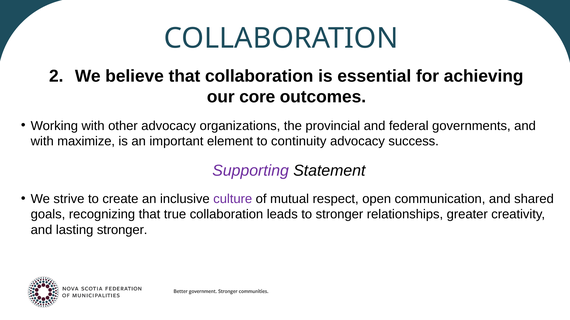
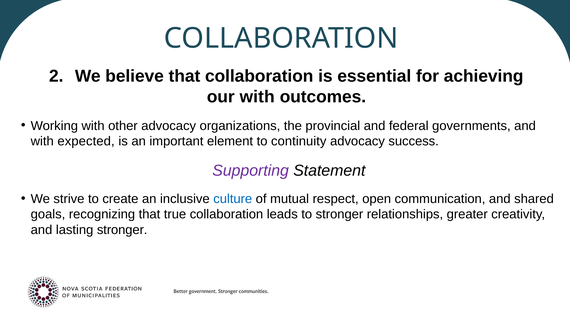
our core: core -> with
maximize: maximize -> expected
culture colour: purple -> blue
